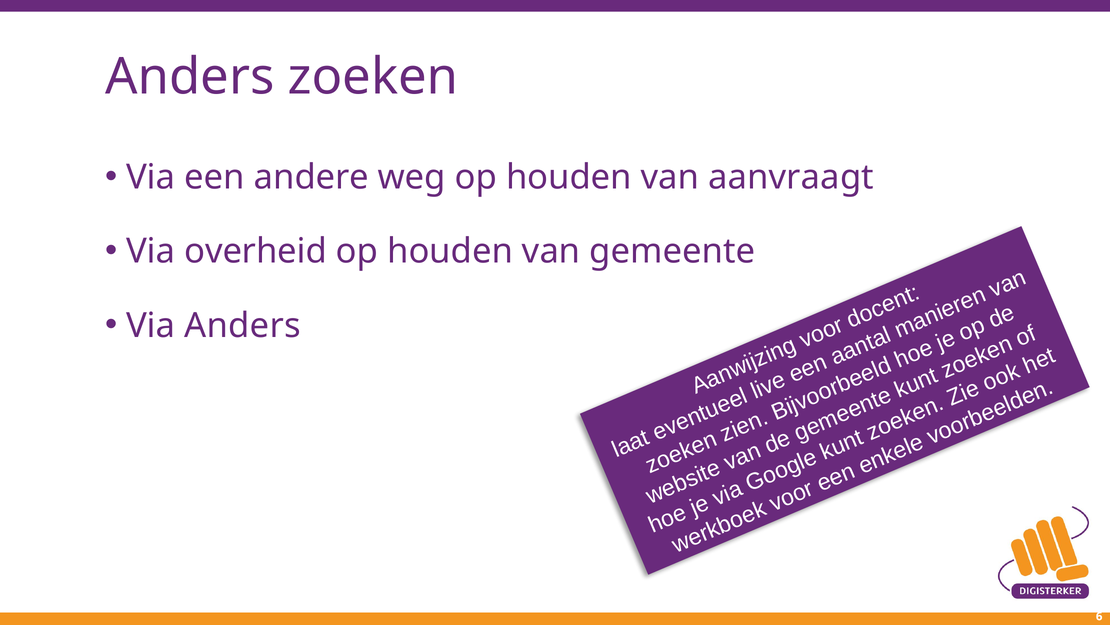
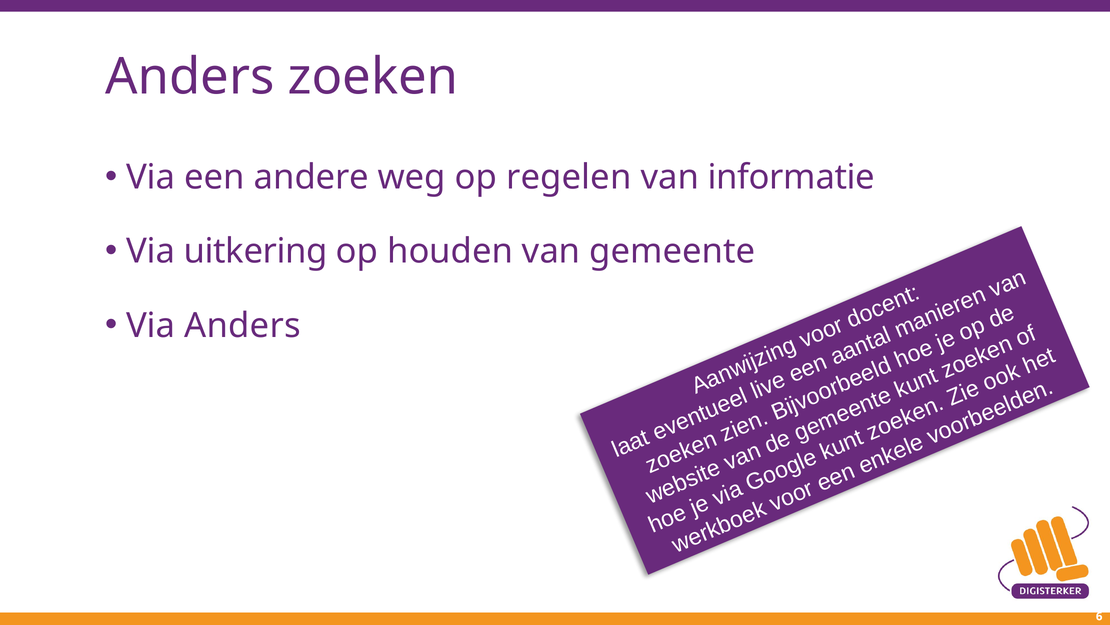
weg op houden: houden -> regelen
aanvraagt: aanvraagt -> informatie
overheid: overheid -> uitkering
